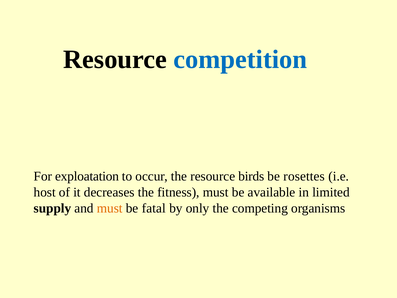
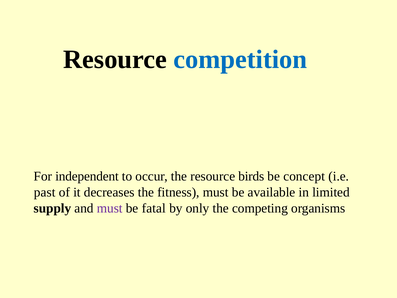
exploatation: exploatation -> independent
rosettes: rosettes -> concept
host: host -> past
must at (110, 208) colour: orange -> purple
